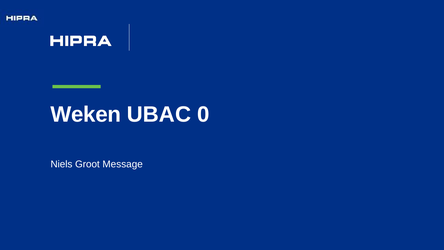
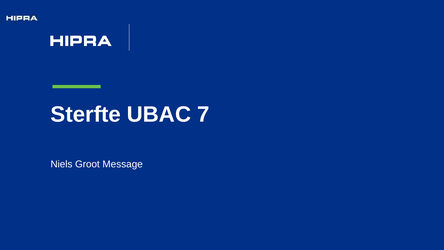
Weken: Weken -> Sterfte
0: 0 -> 7
